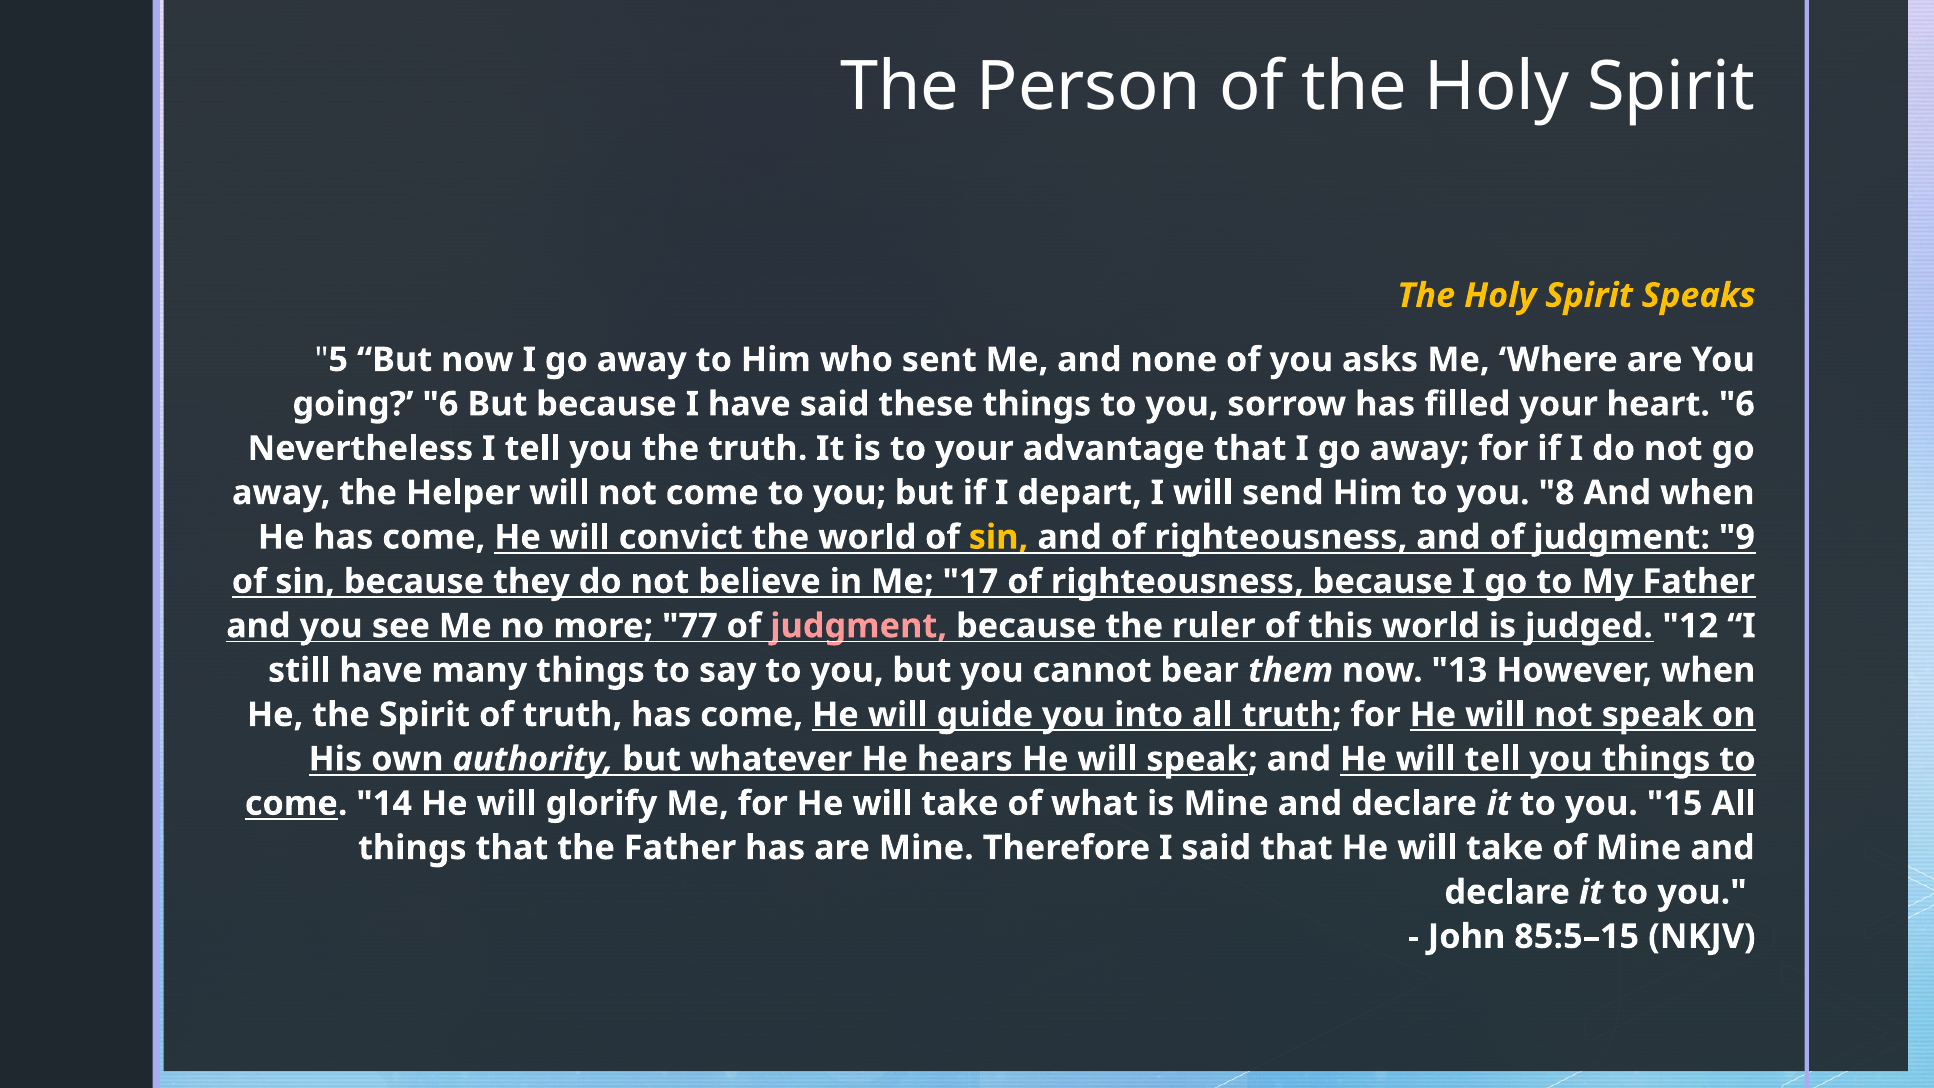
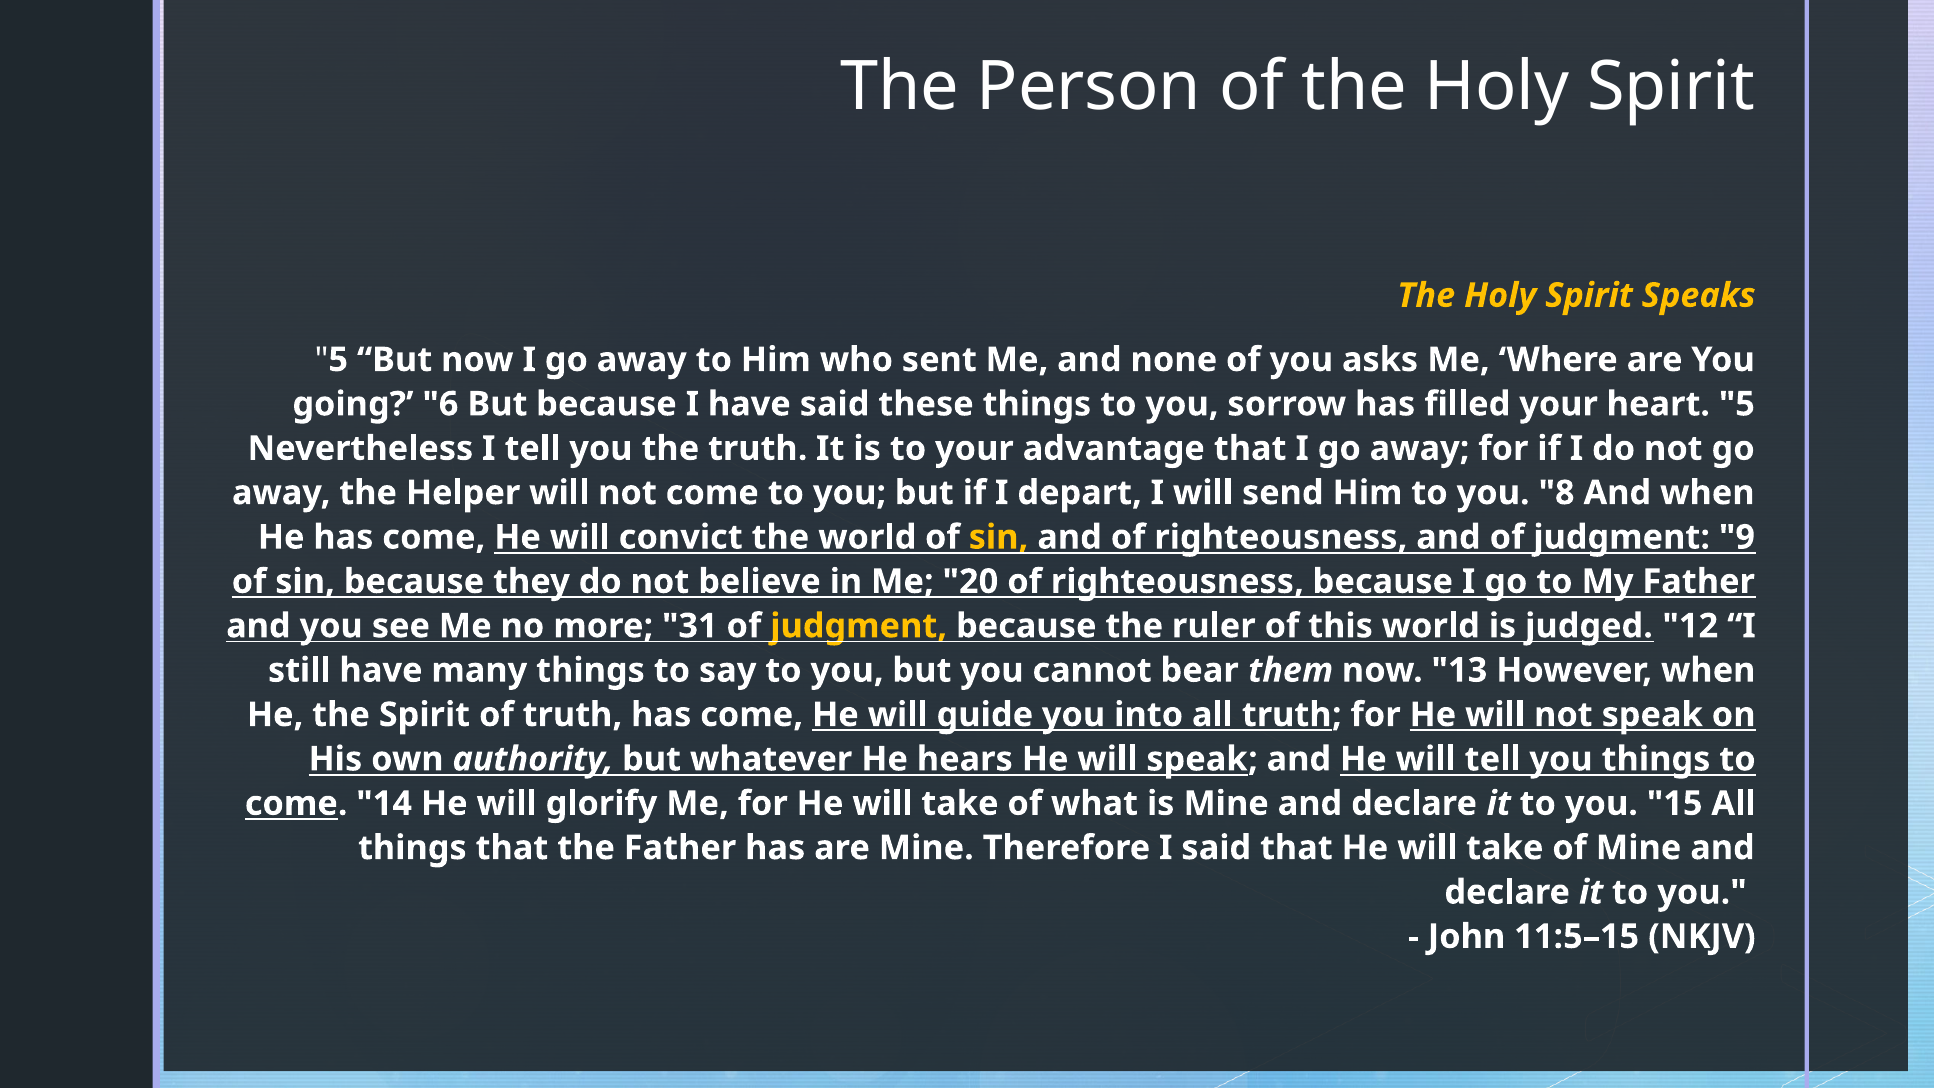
heart 6: 6 -> 5
17: 17 -> 20
77: 77 -> 31
judgment at (859, 626) colour: pink -> yellow
85:5–15: 85:5–15 -> 11:5–15
